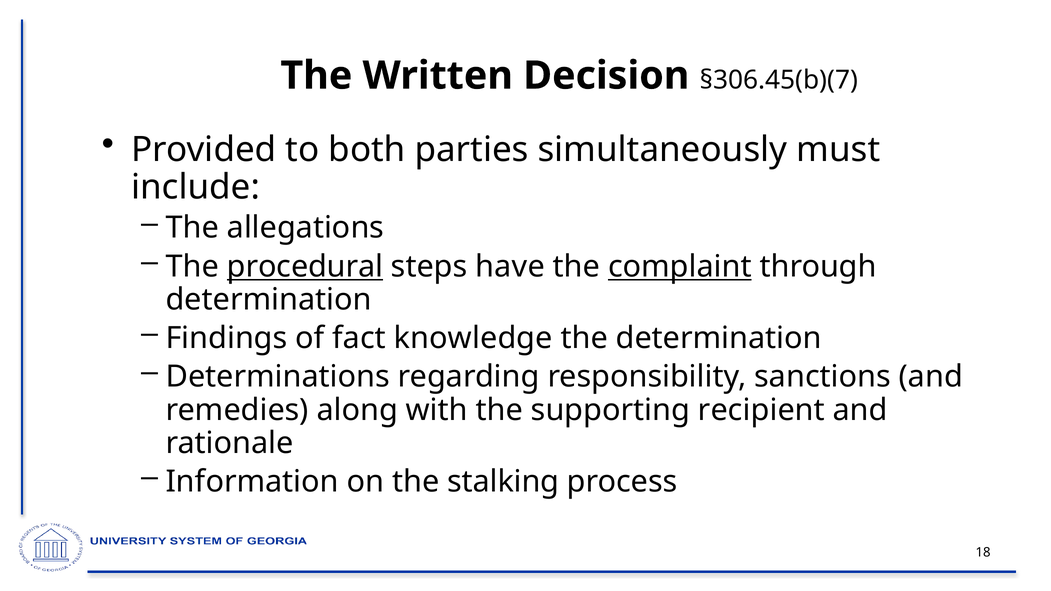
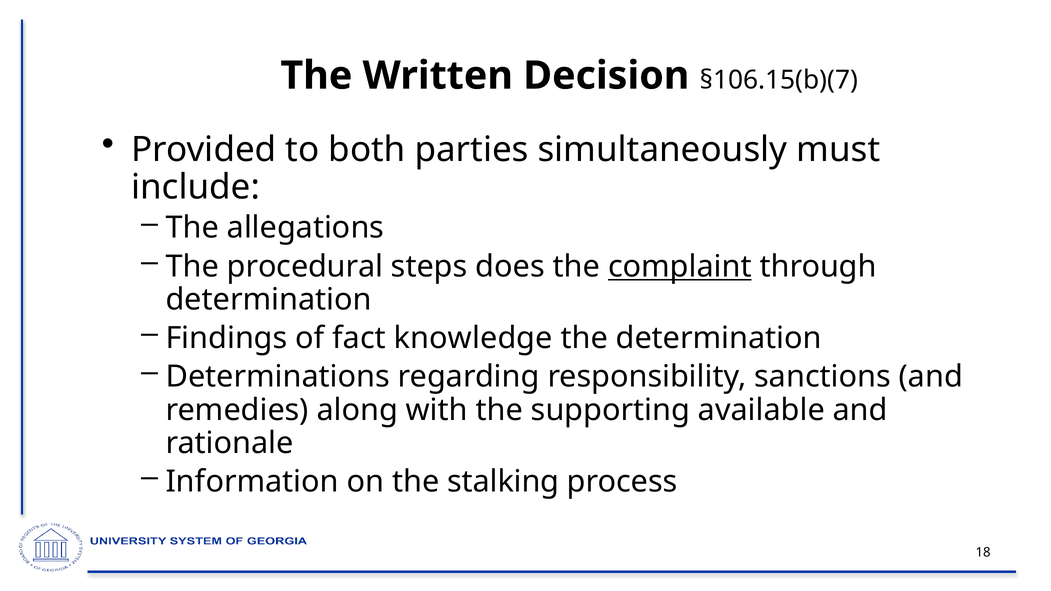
§306.45(b)(7: §306.45(b)(7 -> §106.15(b)(7
procedural underline: present -> none
have: have -> does
recipient: recipient -> available
